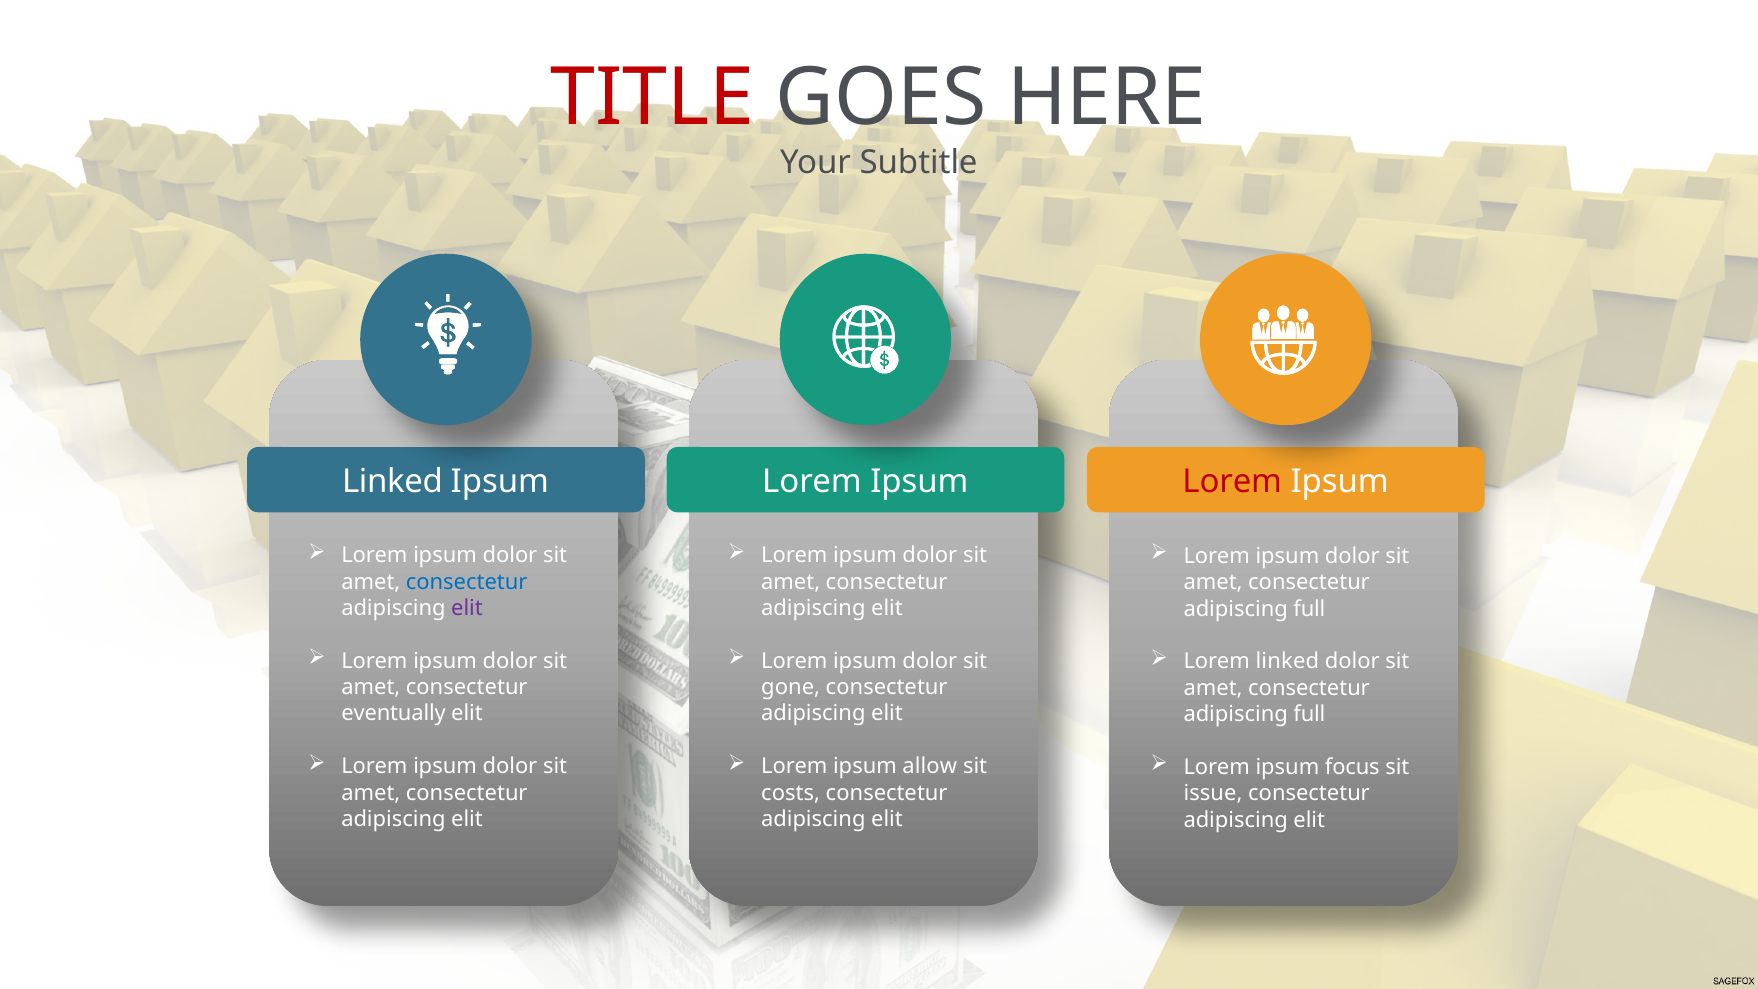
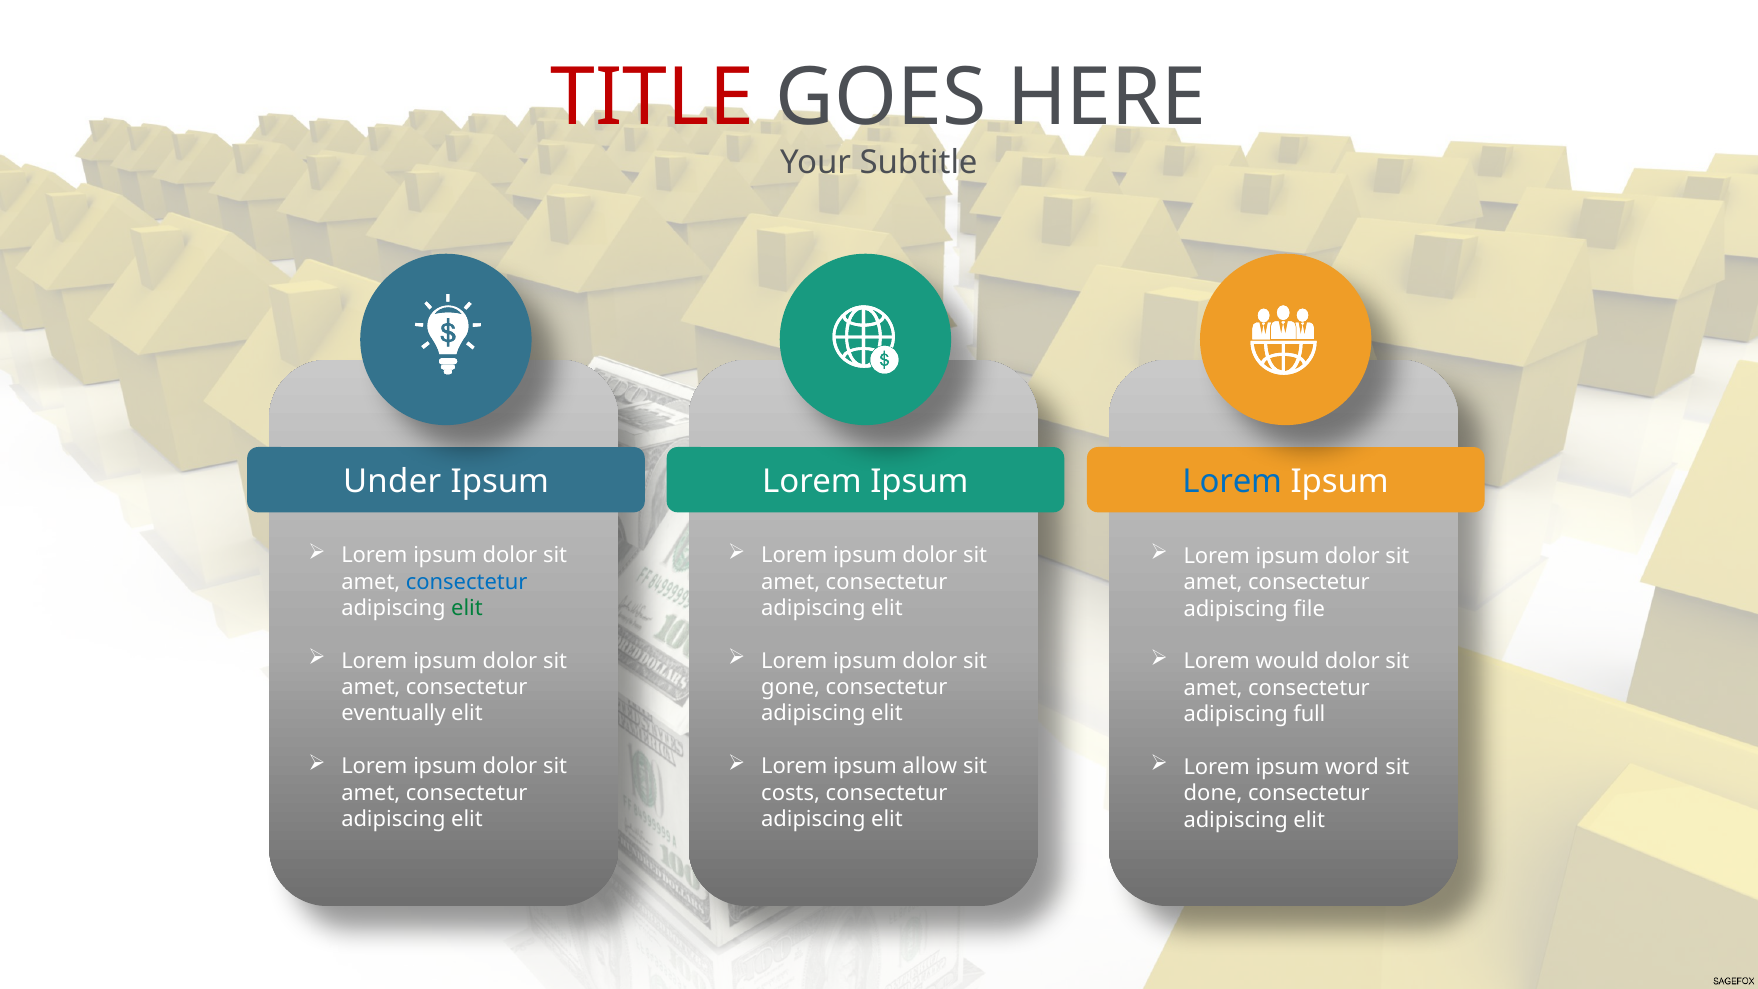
Linked at (393, 482): Linked -> Under
Lorem at (1232, 482) colour: red -> blue
elit at (467, 608) colour: purple -> green
full at (1309, 609): full -> file
Lorem linked: linked -> would
focus: focus -> word
issue: issue -> done
